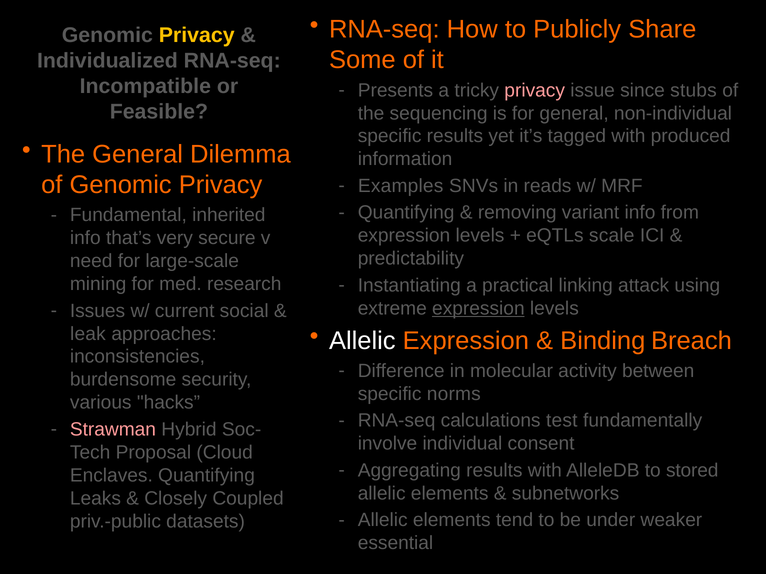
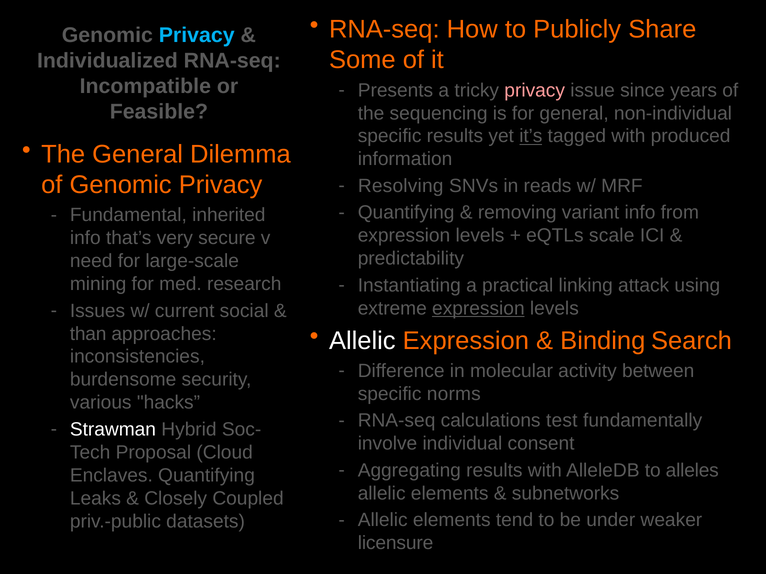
Privacy at (197, 35) colour: yellow -> light blue
stubs: stubs -> years
it’s underline: none -> present
Examples: Examples -> Resolving
leak: leak -> than
Breach: Breach -> Search
Strawman colour: pink -> white
stored: stored -> alleles
essential: essential -> licensure
